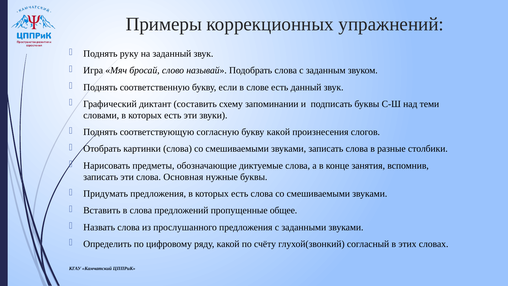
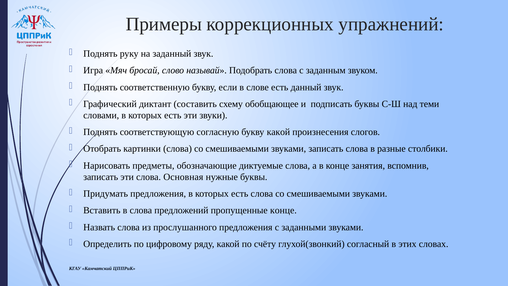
запоминании: запоминании -> обобщающее
пропущенные общее: общее -> конце
